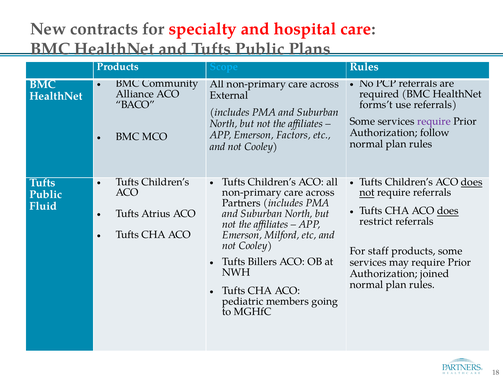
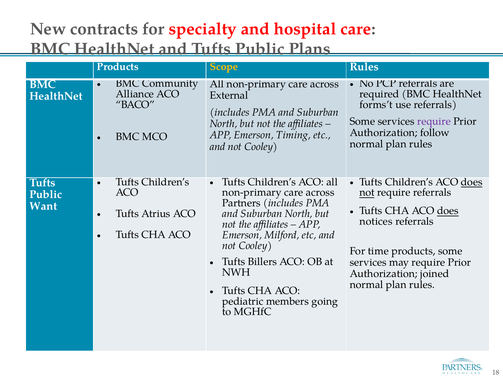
Scope colour: light blue -> yellow
Factors: Factors -> Timing
Fluid: Fluid -> Want
restrict: restrict -> notices
staff: staff -> time
